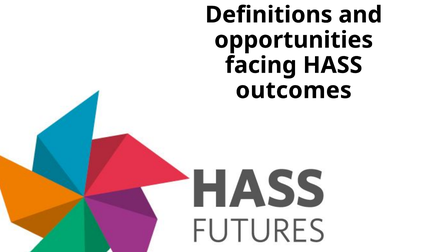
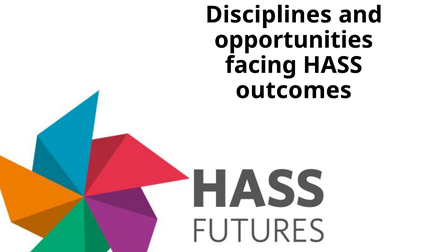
Definitions: Definitions -> Disciplines
